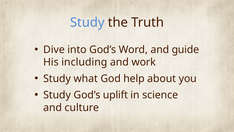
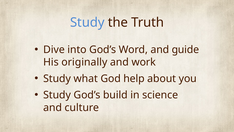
including: including -> originally
uplift: uplift -> build
